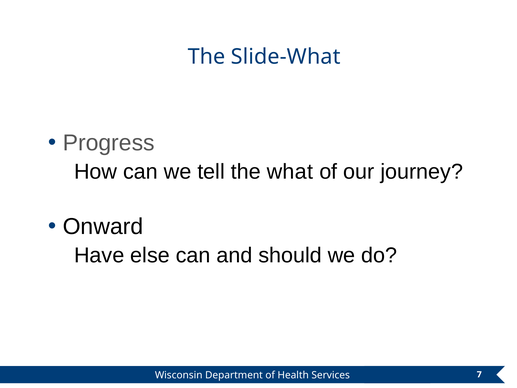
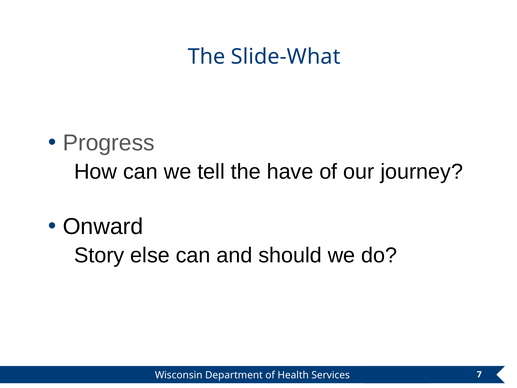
what: what -> have
Have: Have -> Story
